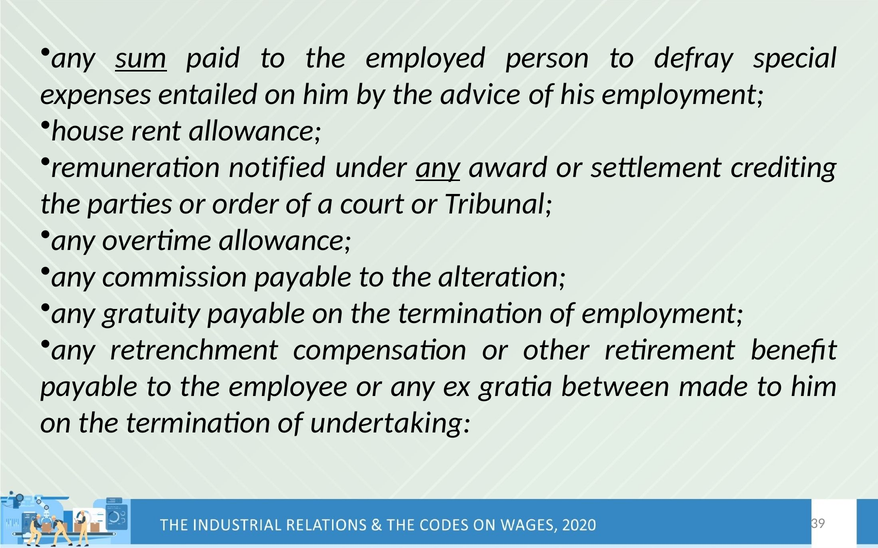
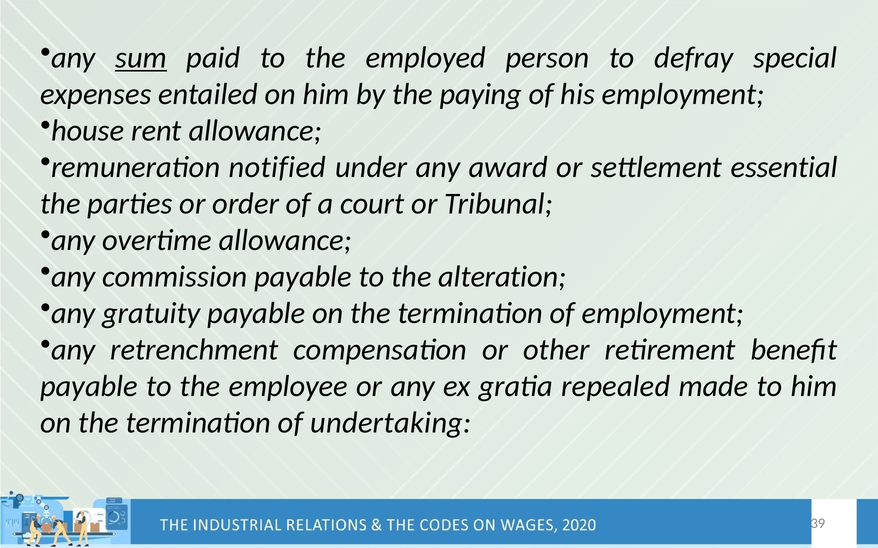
advice: advice -> paying
any at (438, 167) underline: present -> none
crediting: crediting -> essential
between: between -> repealed
